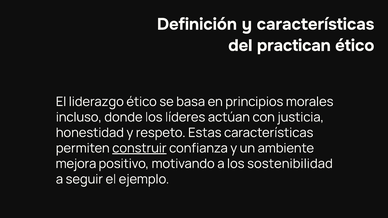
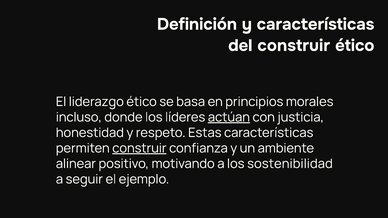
del practican: practican -> construir
actúan underline: none -> present
mejora: mejora -> alinear
